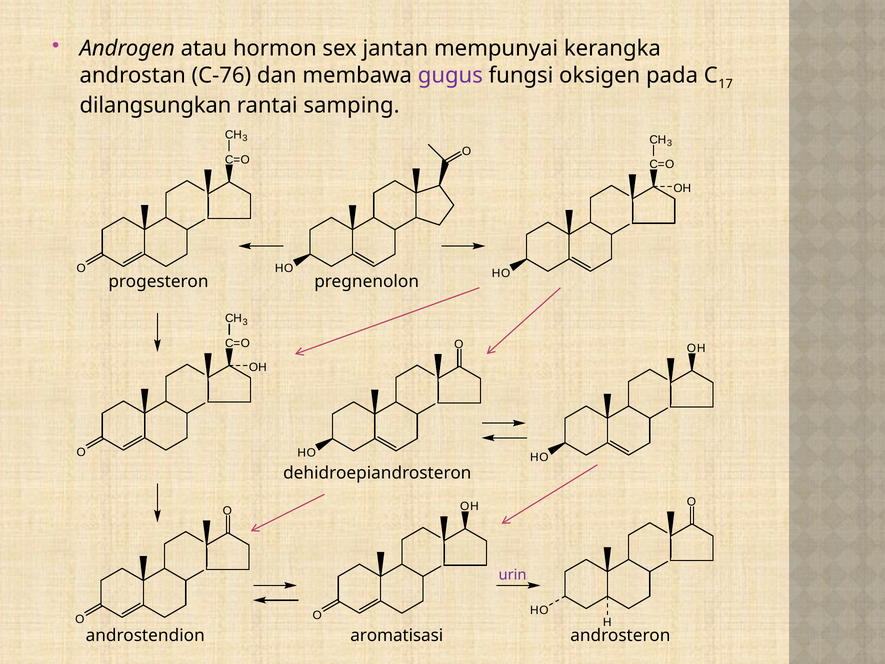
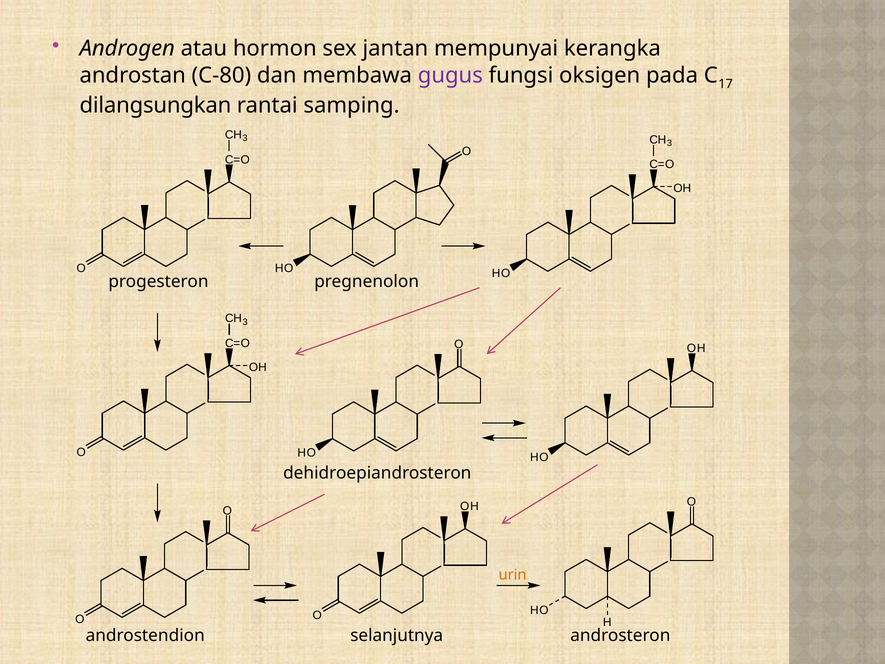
C-76: C-76 -> C-80
urin colour: purple -> orange
aromatisasi: aromatisasi -> selanjutnya
